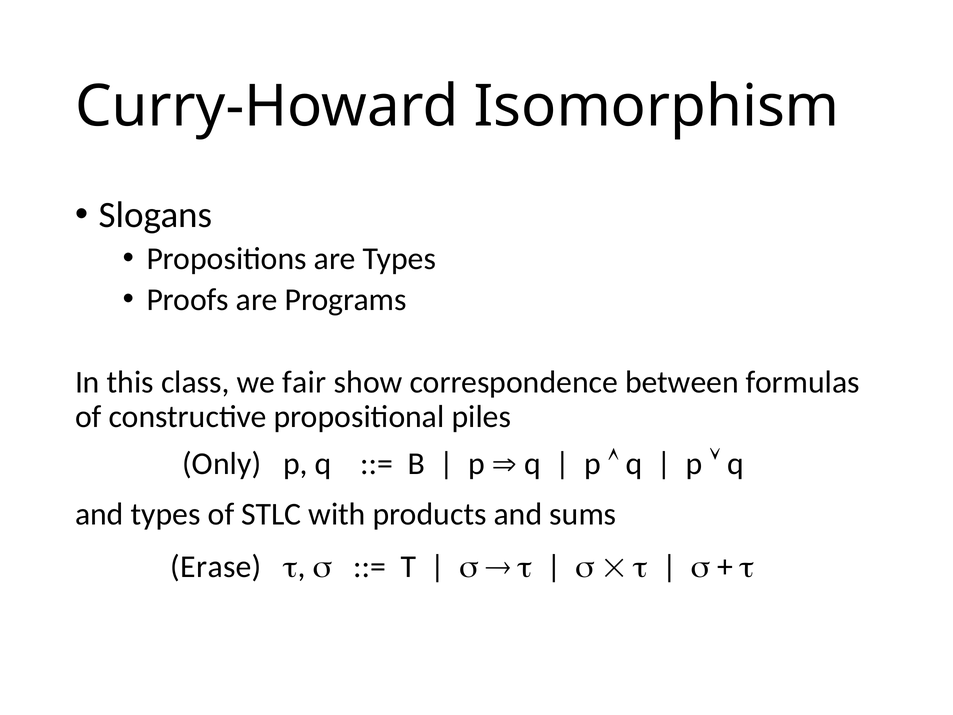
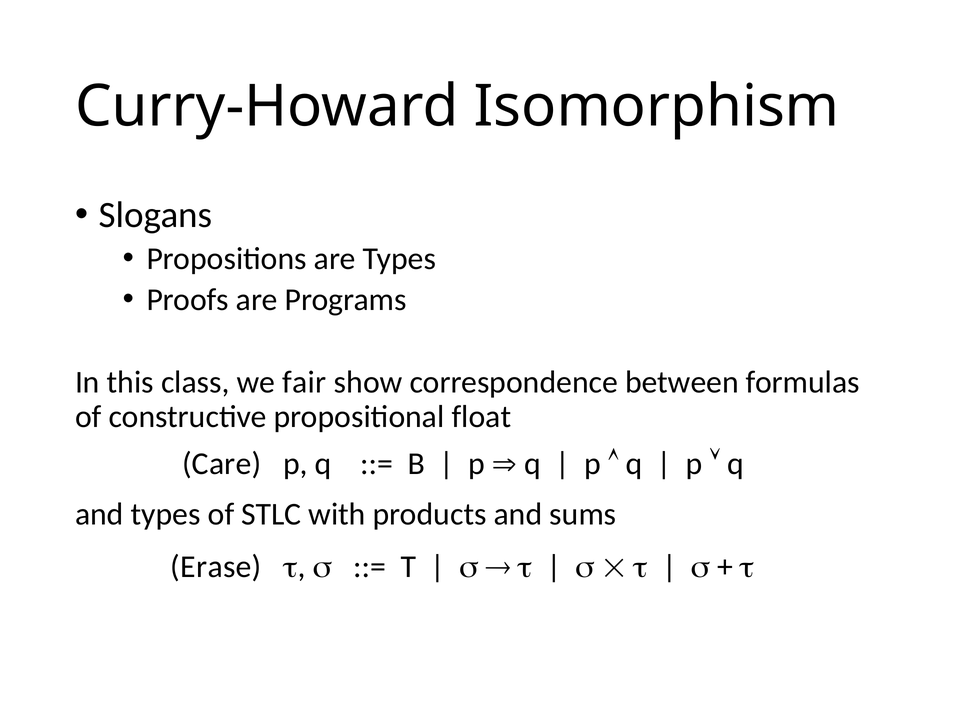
piles: piles -> float
Only: Only -> Care
